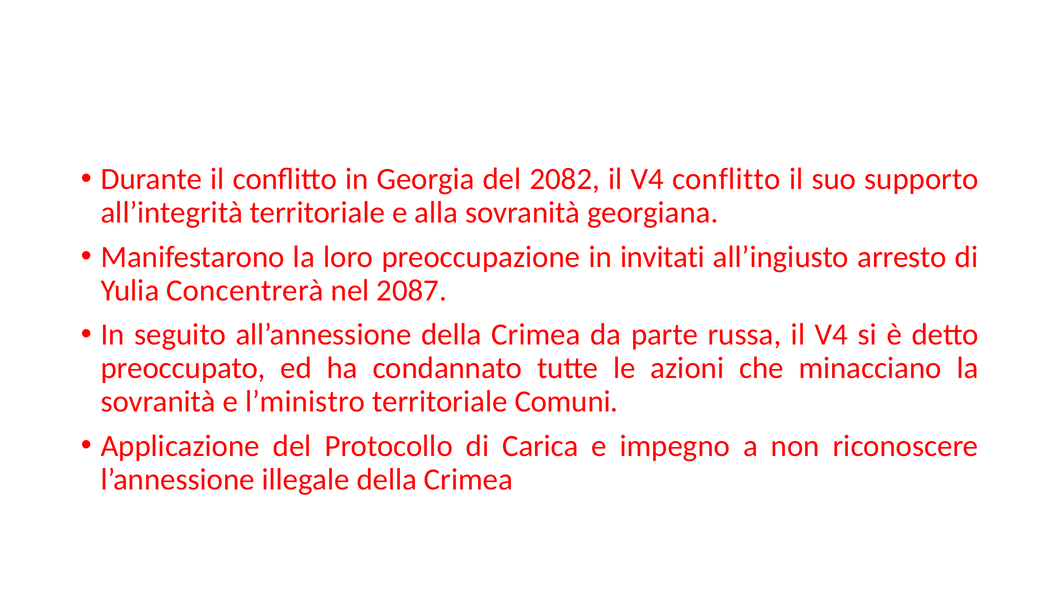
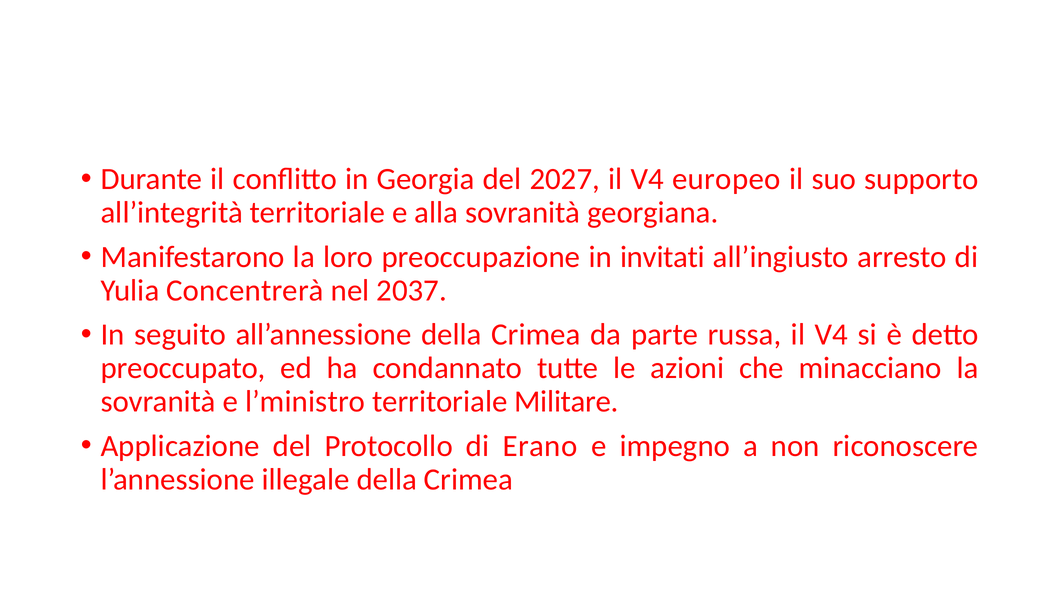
2082: 2082 -> 2027
V4 conflitto: conflitto -> europeo
2087: 2087 -> 2037
Comuni: Comuni -> Militare
Carica: Carica -> Erano
